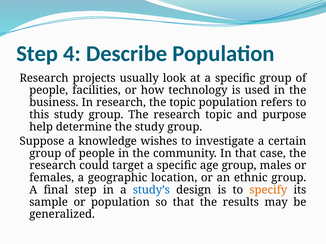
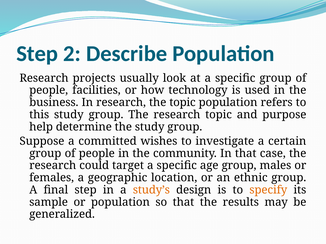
4: 4 -> 2
knowledge: knowledge -> committed
study’s colour: blue -> orange
